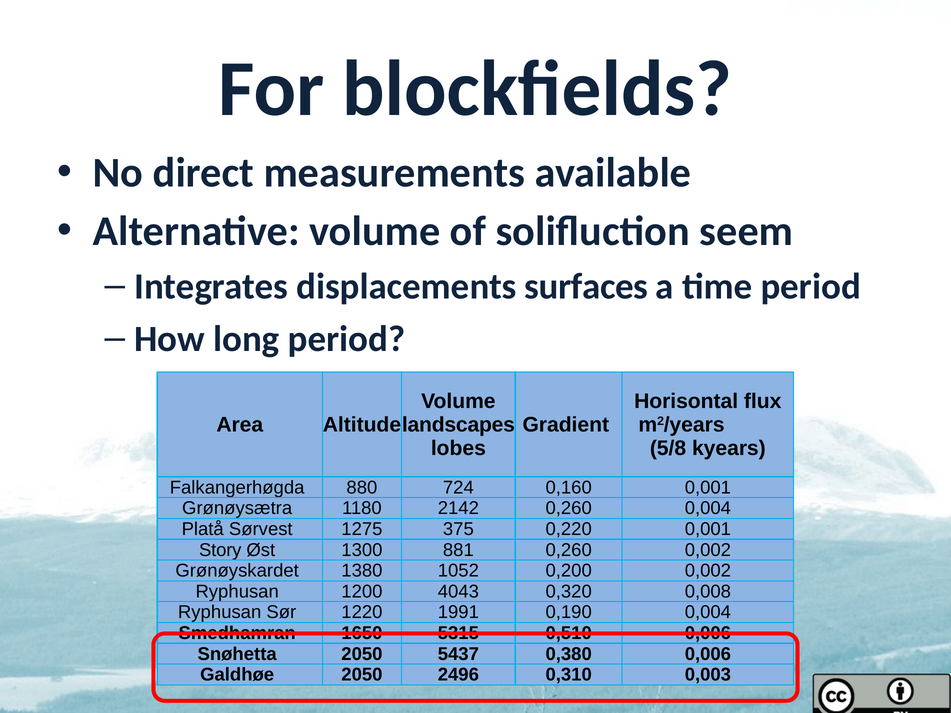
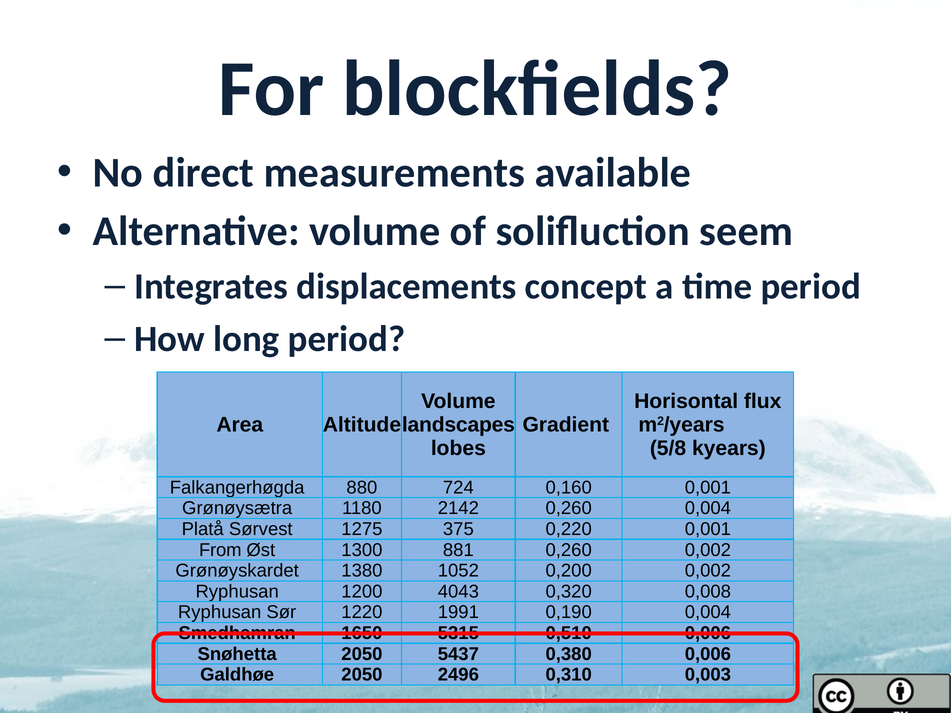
surfaces: surfaces -> concept
Story: Story -> From
